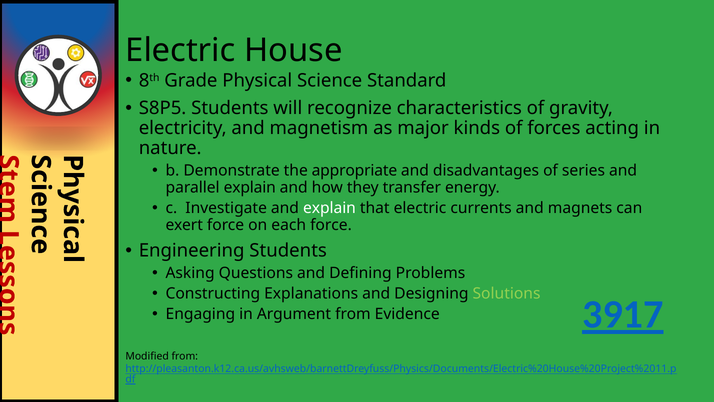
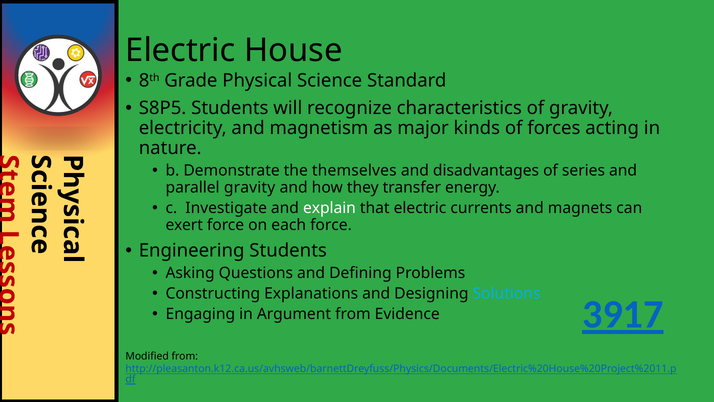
appropriate: appropriate -> themselves
parallel explain: explain -> gravity
Solutions colour: light green -> light blue
